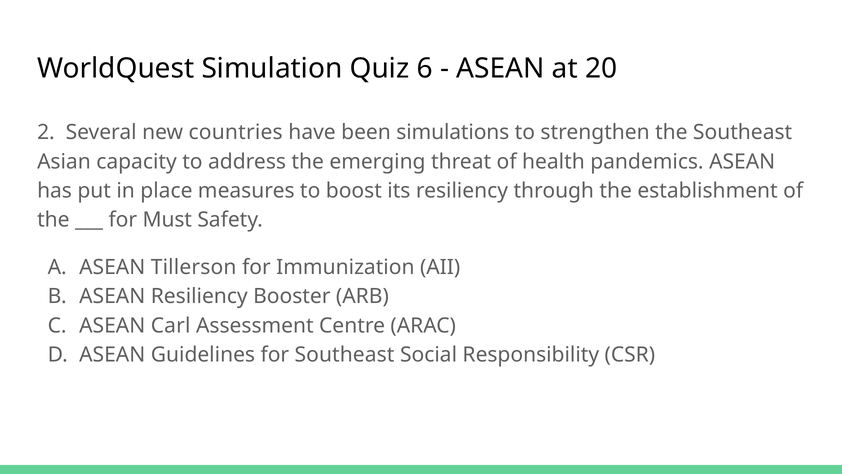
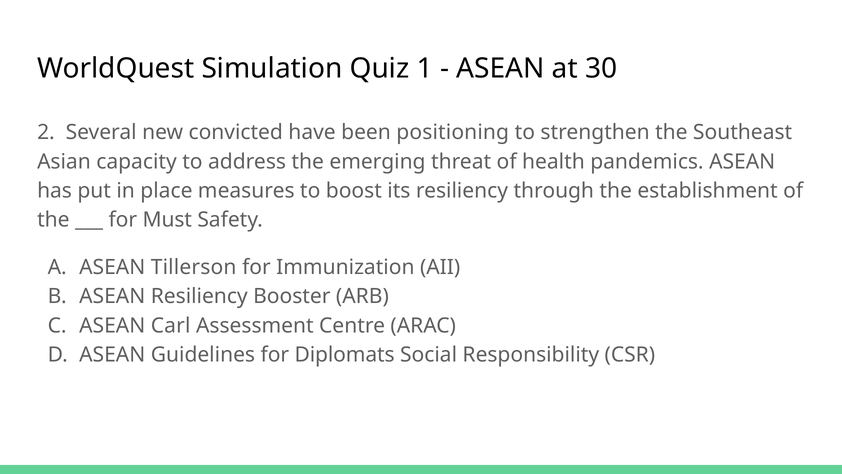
6: 6 -> 1
20: 20 -> 30
countries: countries -> convicted
simulations: simulations -> positioning
for Southeast: Southeast -> Diplomats
